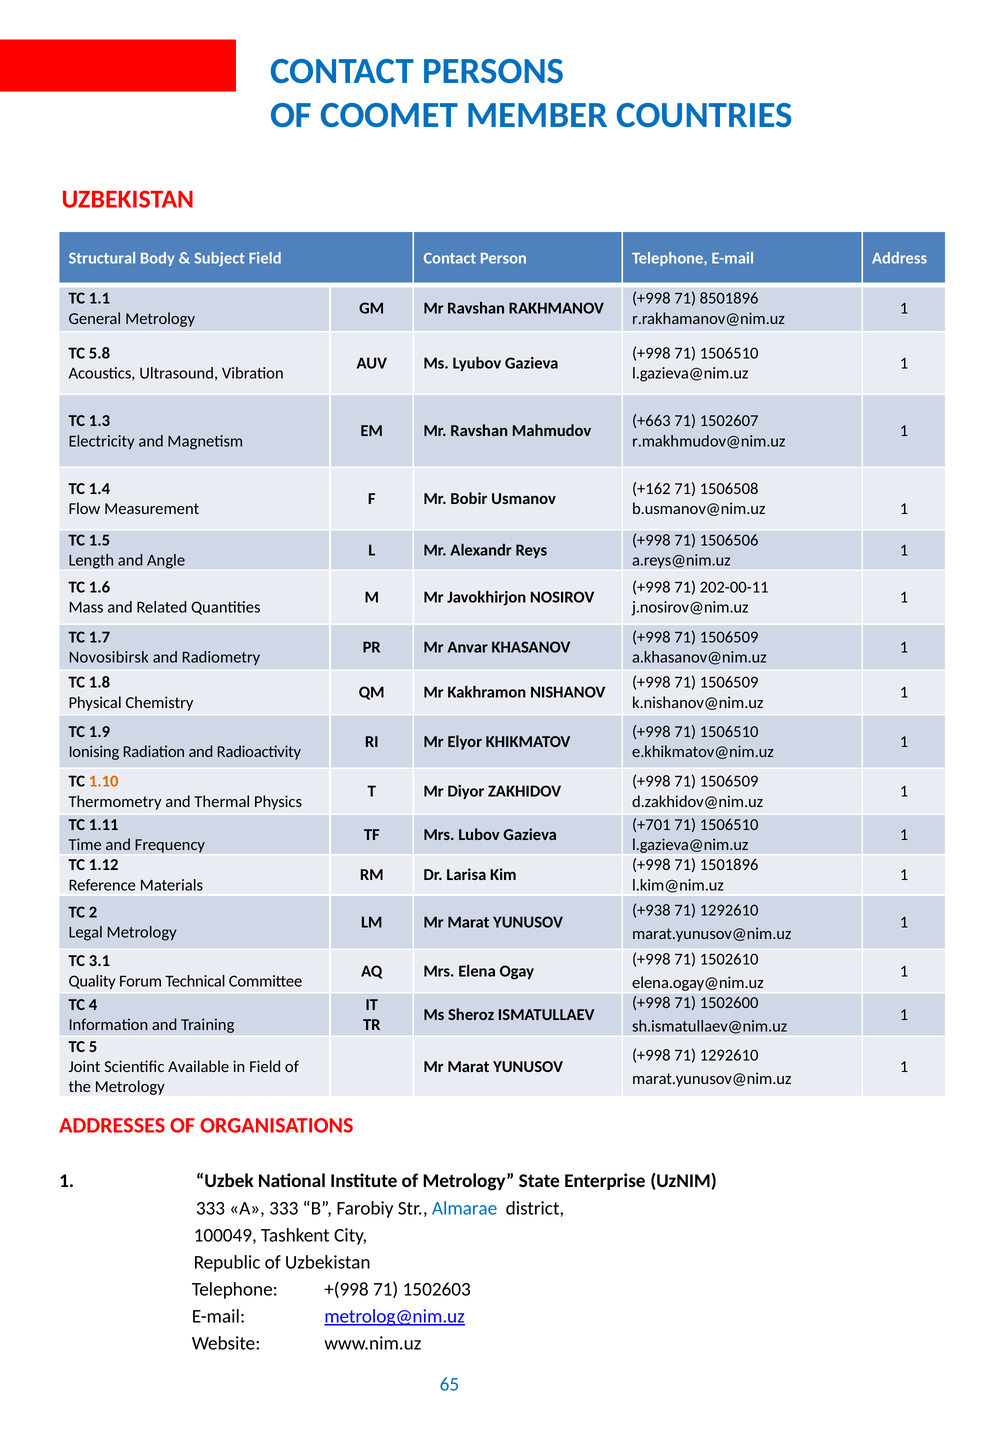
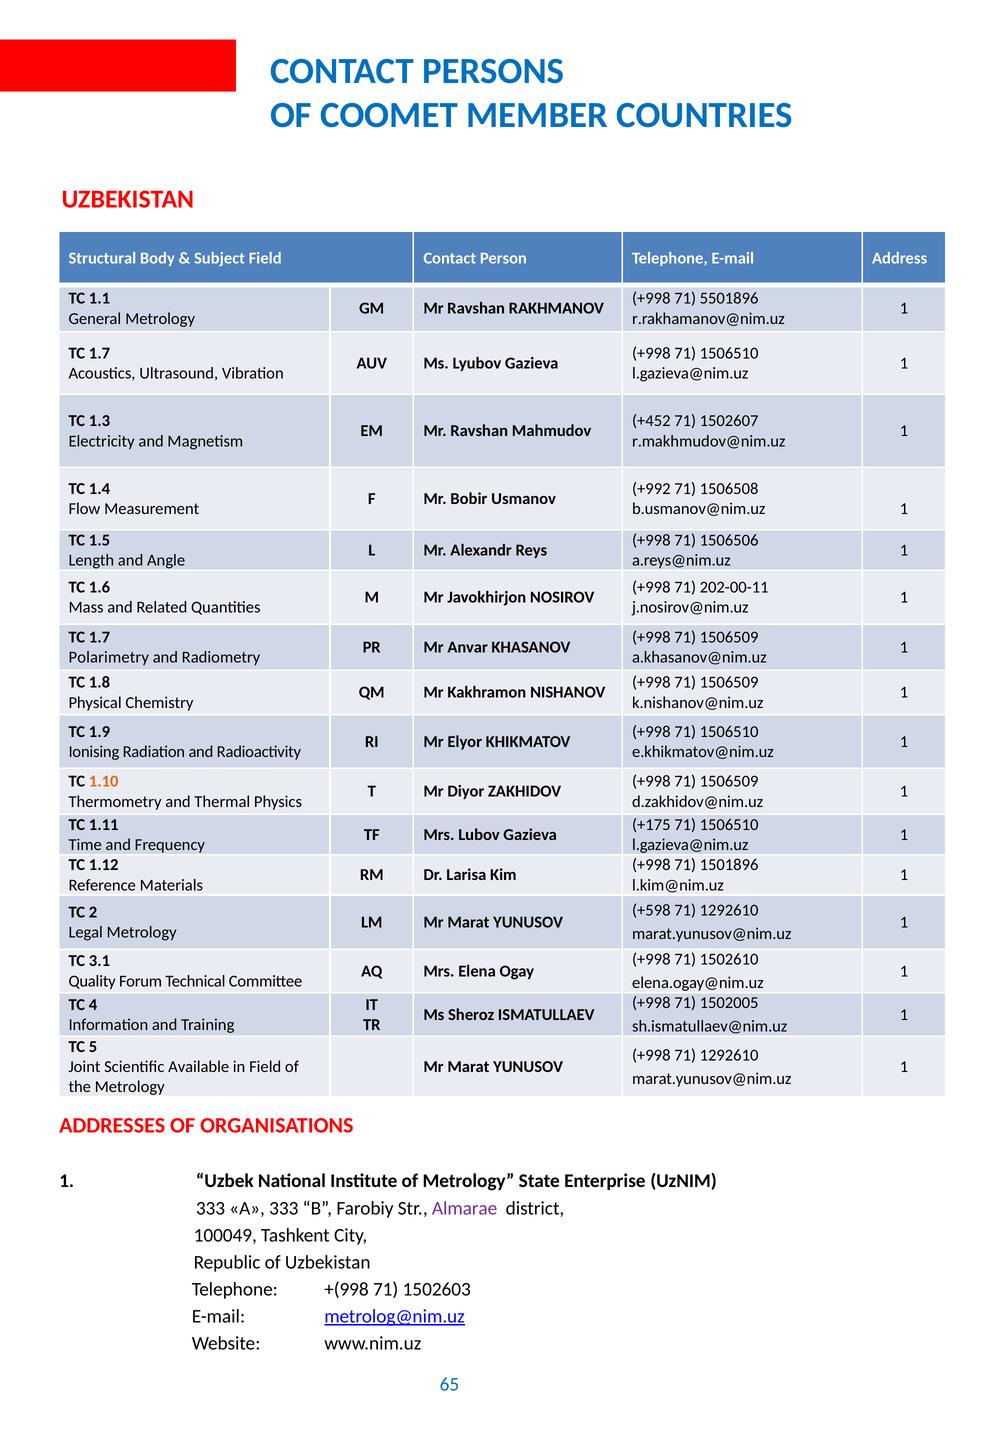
8501896: 8501896 -> 5501896
5.8 at (99, 353): 5.8 -> 1.7
+663: +663 -> +452
+162: +162 -> +992
Novosibirsk: Novosibirsk -> Polarimetry
+701: +701 -> +175
+938: +938 -> +598
1502600: 1502600 -> 1502005
Almarae colour: blue -> purple
